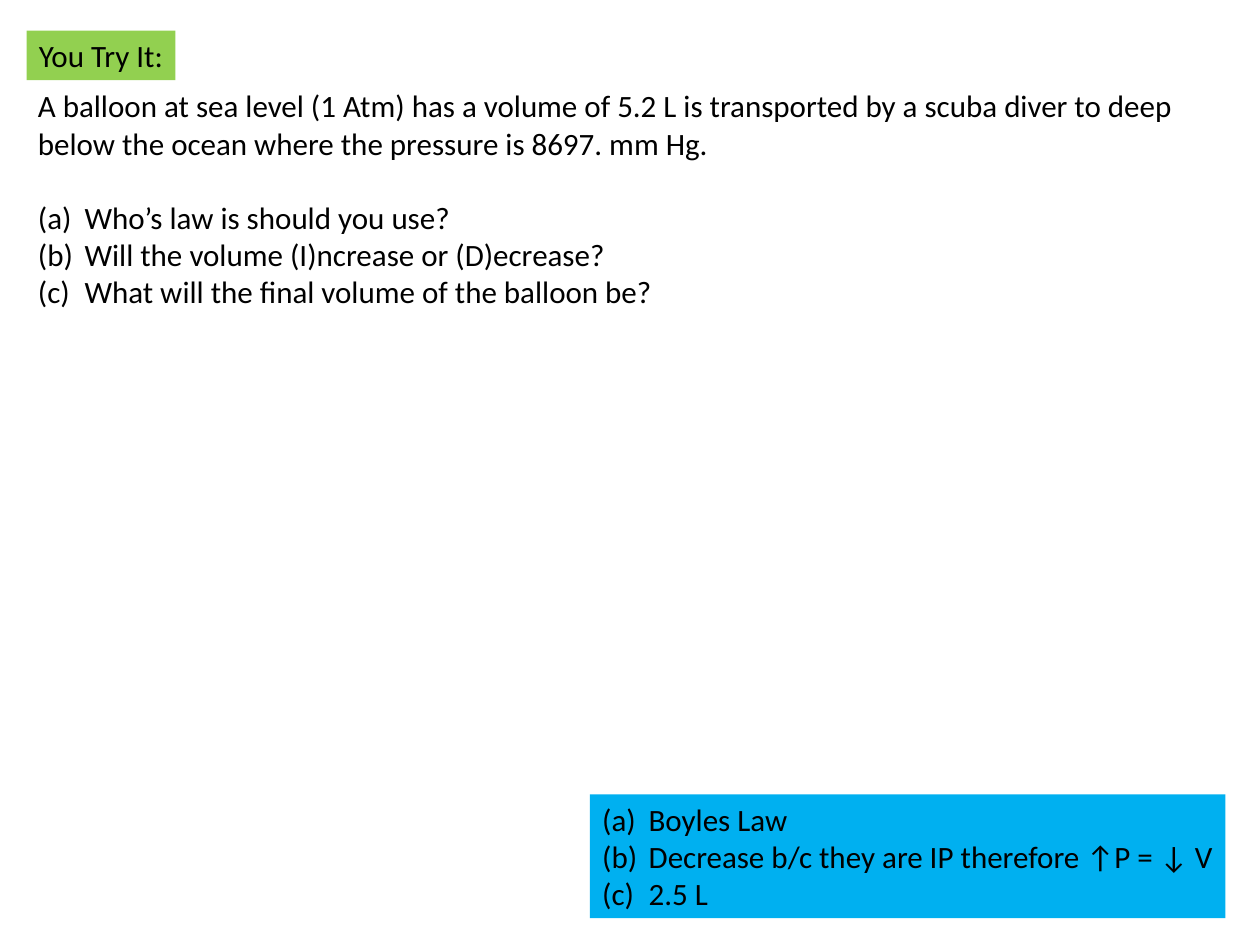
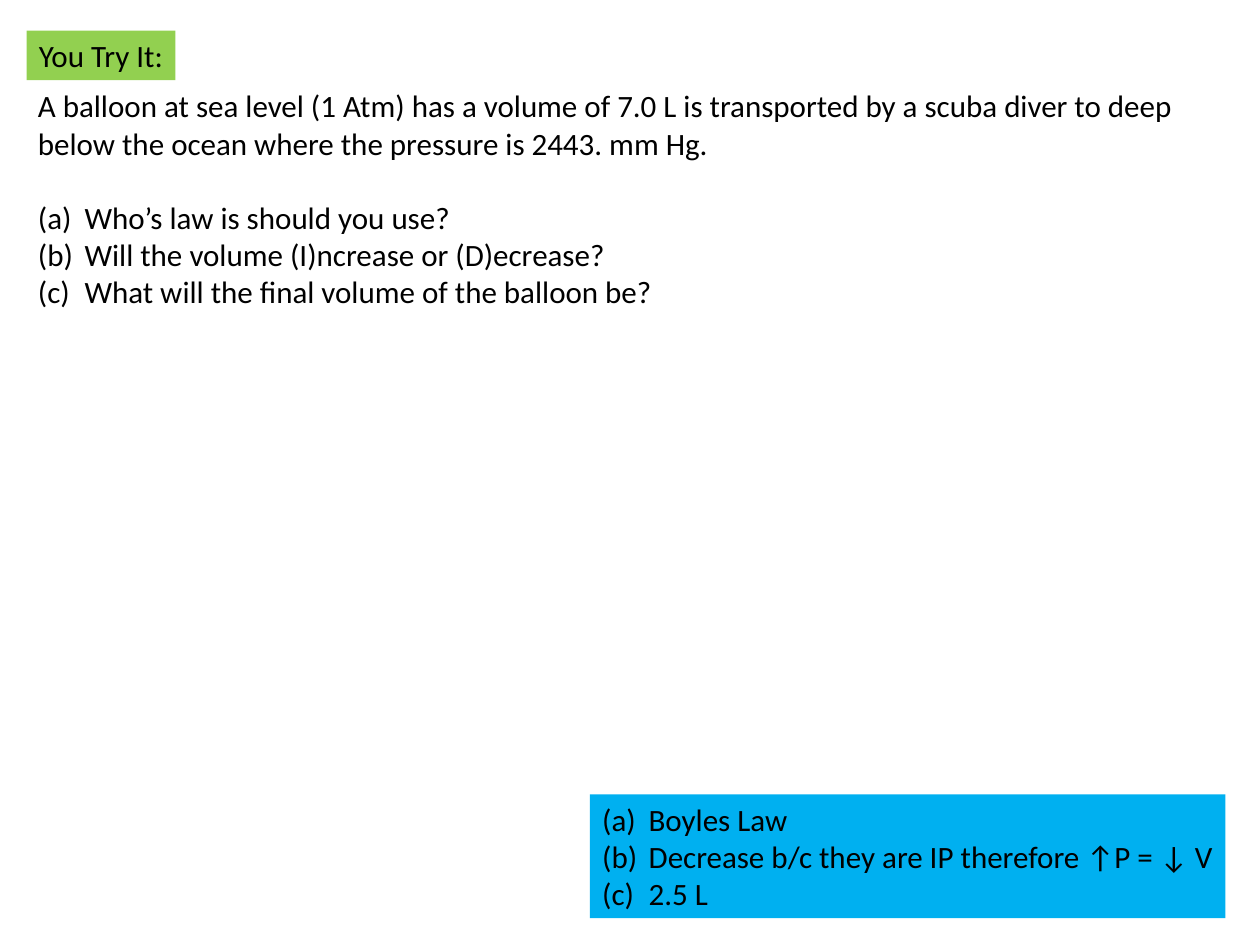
5.2: 5.2 -> 7.0
8697: 8697 -> 2443
